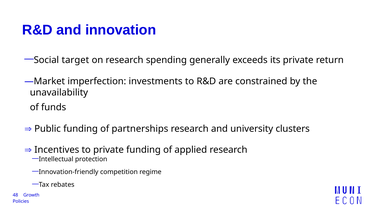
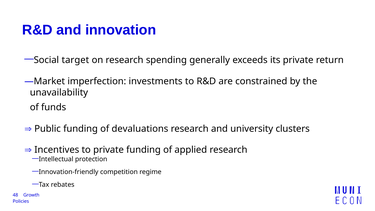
partnerships: partnerships -> devaluations
